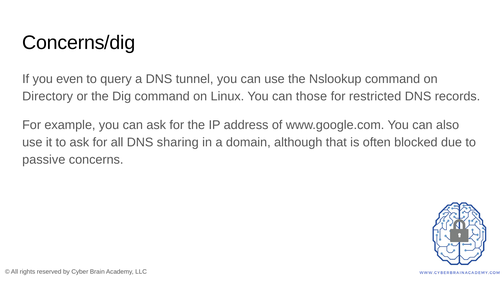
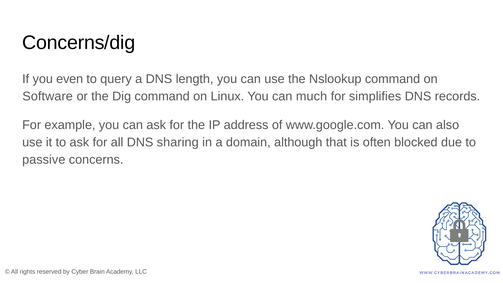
tunnel: tunnel -> length
Directory: Directory -> Software
those: those -> much
restricted: restricted -> simplifies
